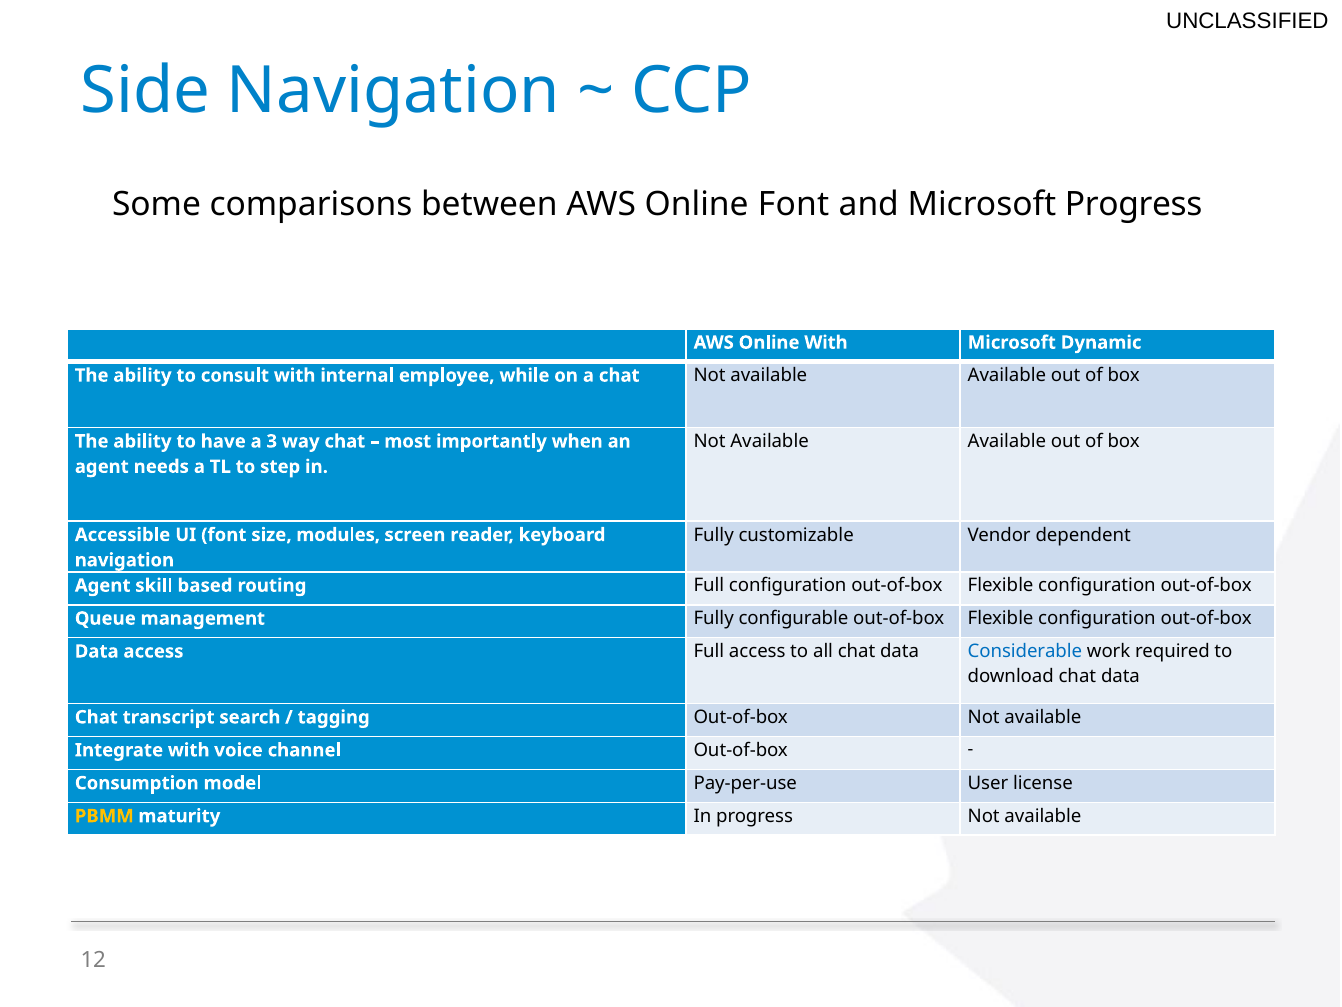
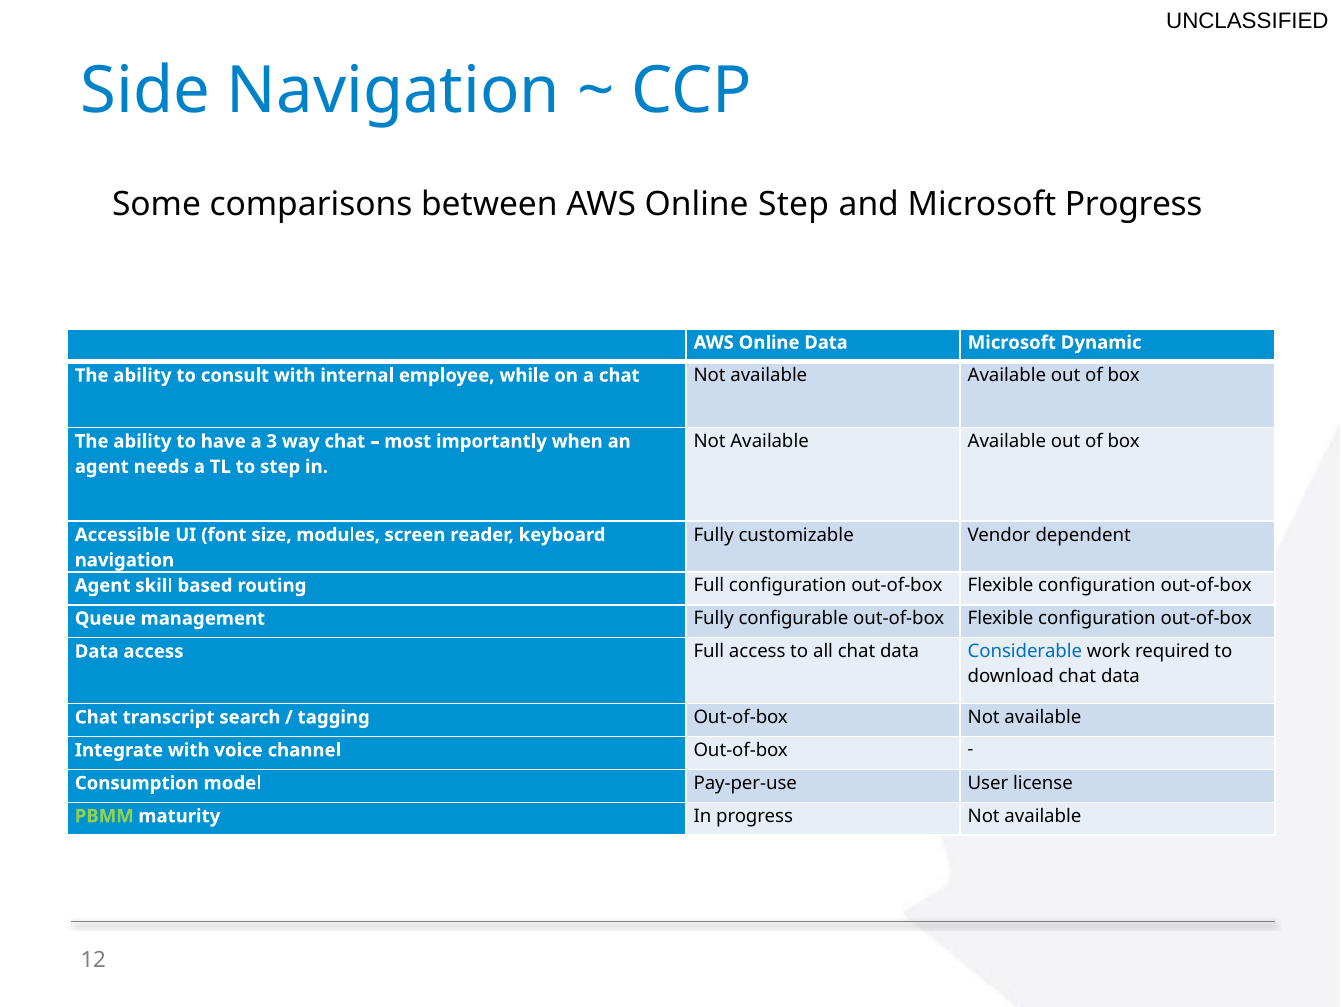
Online Font: Font -> Step
Online With: With -> Data
PBMM colour: yellow -> light green
